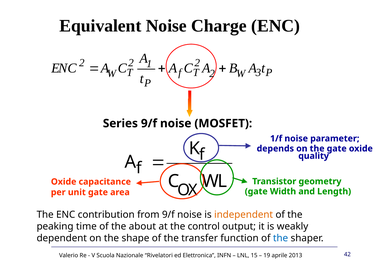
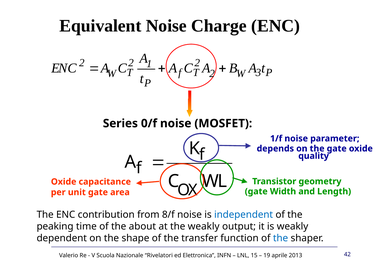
Series 9/f: 9/f -> 0/f
from 9/f: 9/f -> 8/f
independent colour: orange -> blue
the control: control -> weakly
